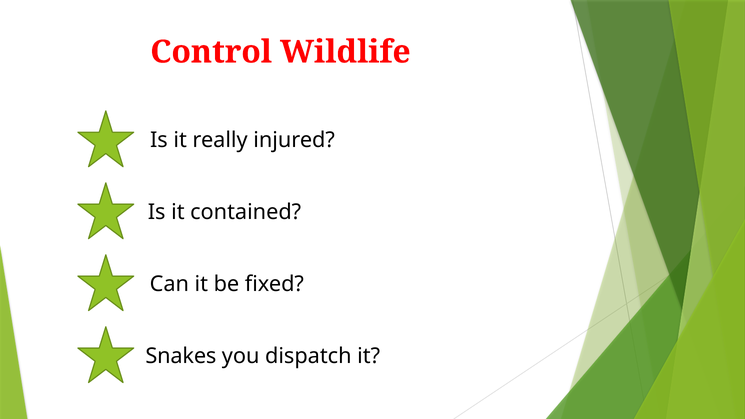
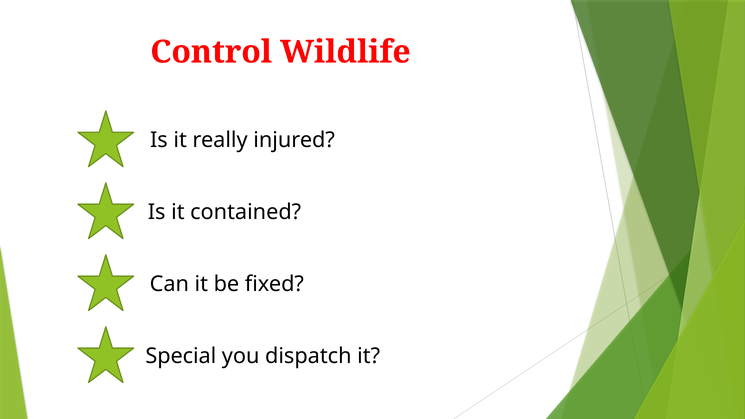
Snakes: Snakes -> Special
